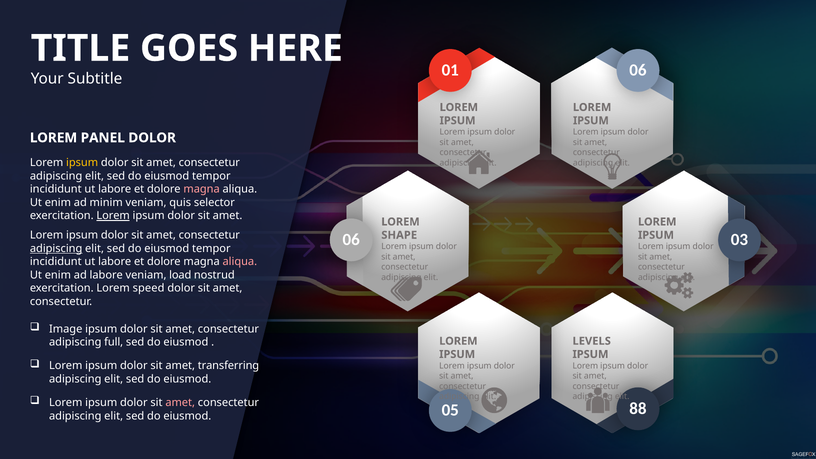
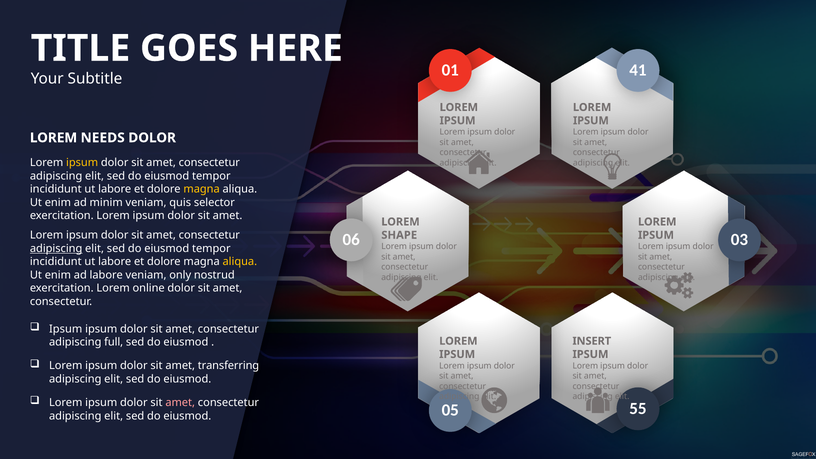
01 06: 06 -> 41
PANEL: PANEL -> NEEDS
magna at (202, 189) colour: pink -> yellow
Lorem at (113, 216) underline: present -> none
aliqua at (240, 262) colour: pink -> yellow
load: load -> only
speed: speed -> online
Image at (66, 329): Image -> Ipsum
LEVELS: LEVELS -> INSERT
88: 88 -> 55
